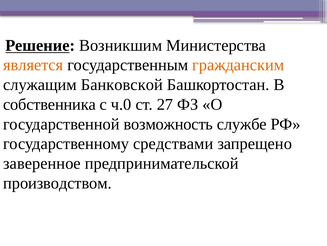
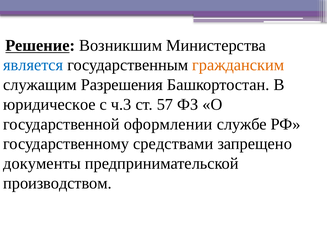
является colour: orange -> blue
Банковской: Банковской -> Разрешения
собственника: собственника -> юридическое
ч.0: ч.0 -> ч.3
27: 27 -> 57
возможность: возможность -> оформлении
заверенное: заверенное -> документы
